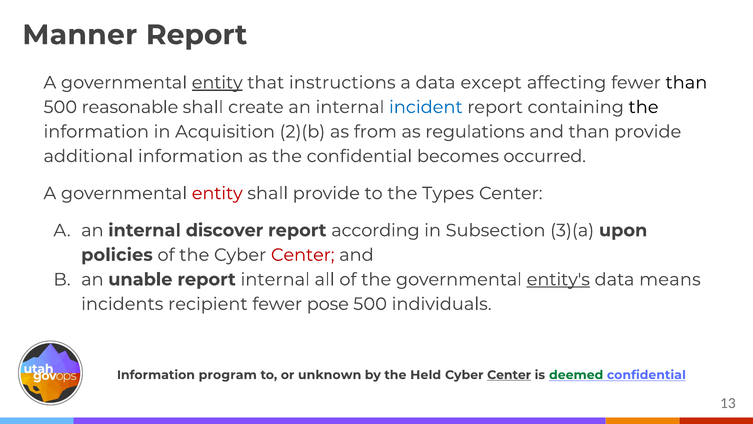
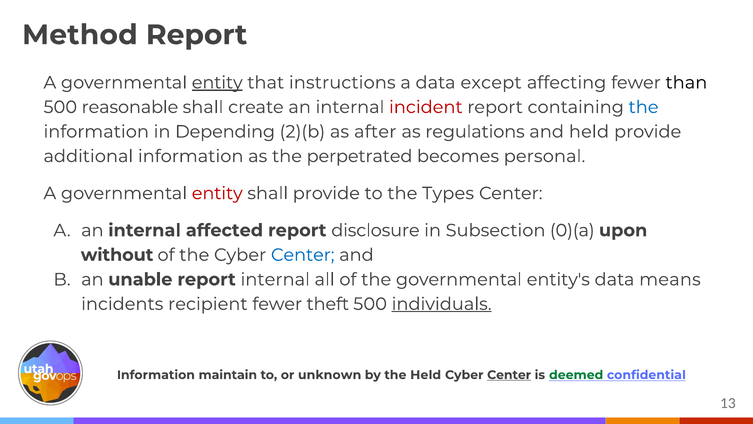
Manner: Manner -> Method
incident colour: blue -> red
the at (644, 107) colour: black -> blue
Acquisition: Acquisition -> Depending
from: from -> after
and than: than -> held
the confidential: confidential -> perpetrated
occurred: occurred -> personal
discover: discover -> affected
according: according -> disclosure
3)(a: 3)(a -> 0)(a
policies: policies -> without
Center at (303, 255) colour: red -> blue
entity's underline: present -> none
pose: pose -> theft
individuals underline: none -> present
program: program -> maintain
